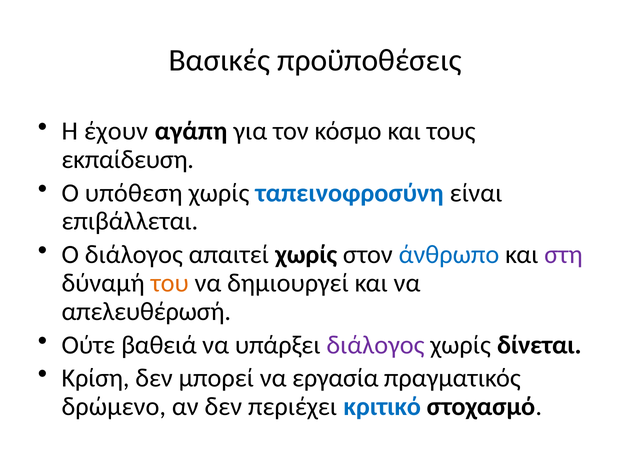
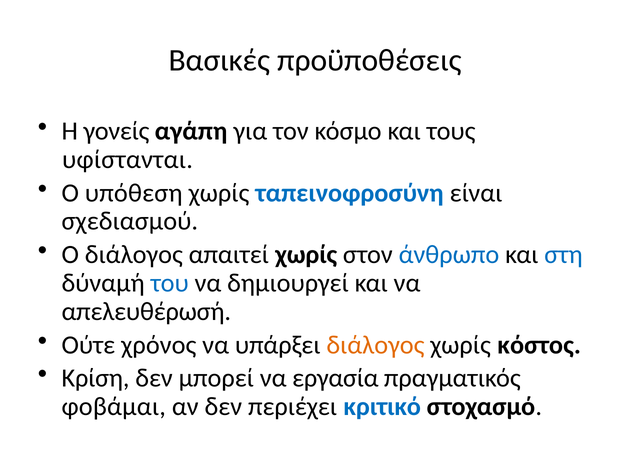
έχουν: έχουν -> γονείς
εκπαίδευση: εκπαίδευση -> υφίστανται
επιβάλλεται: επιβάλλεται -> σχεδιασμού
στη colour: purple -> blue
του colour: orange -> blue
βαθειά: βαθειά -> χρόνος
διάλογος at (375, 345) colour: purple -> orange
δίνεται: δίνεται -> κόστος
δρώμενο: δρώμενο -> φοβάμαι
